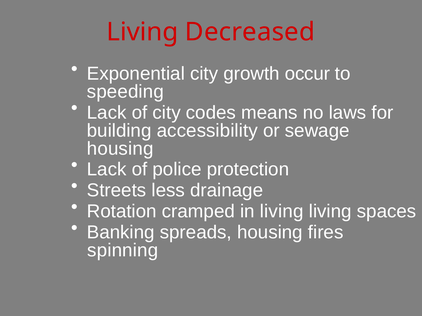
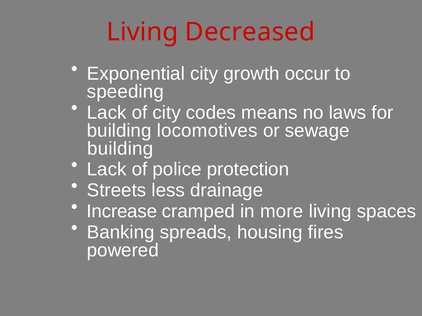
accessibility: accessibility -> locomotives
housing at (120, 149): housing -> building
Rotation: Rotation -> Increase
in living: living -> more
spinning: spinning -> powered
